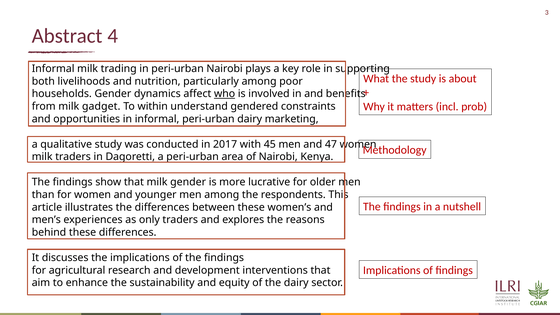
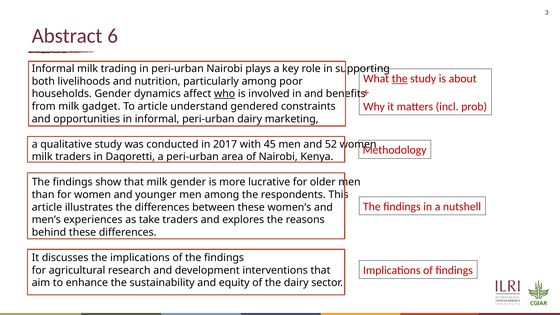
4: 4 -> 6
the at (400, 79) underline: none -> present
To within: within -> article
47: 47 -> 52
only: only -> take
